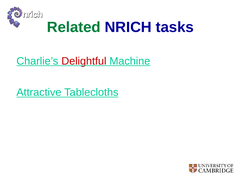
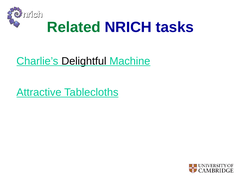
Delightful colour: red -> black
